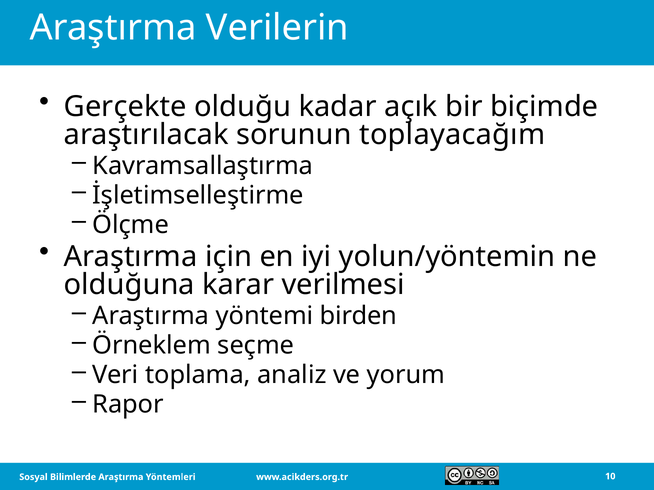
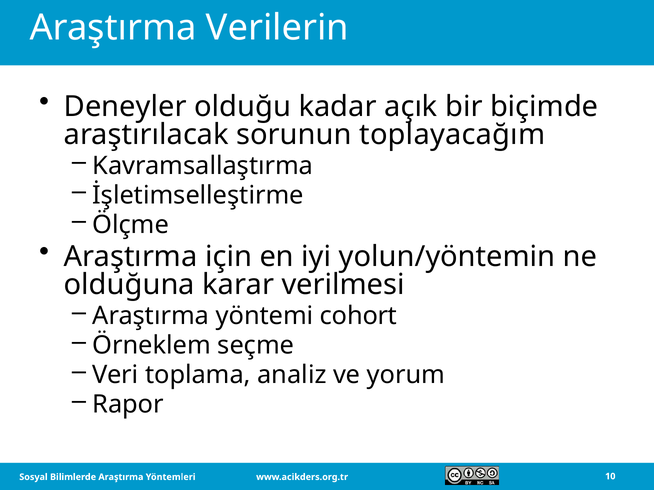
Gerçekte: Gerçekte -> Deneyler
birden: birden -> cohort
